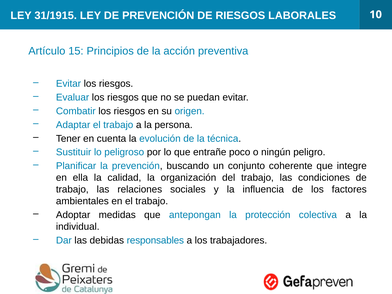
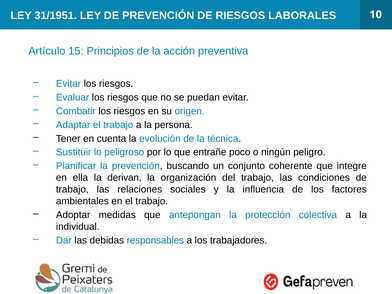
31/1915: 31/1915 -> 31/1951
calidad: calidad -> derivan
